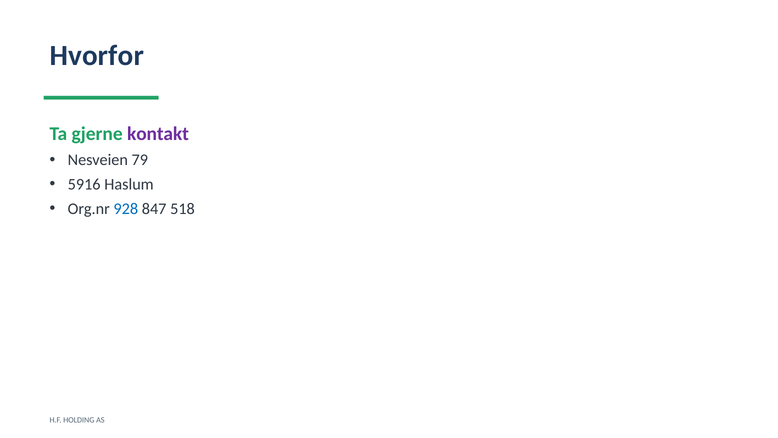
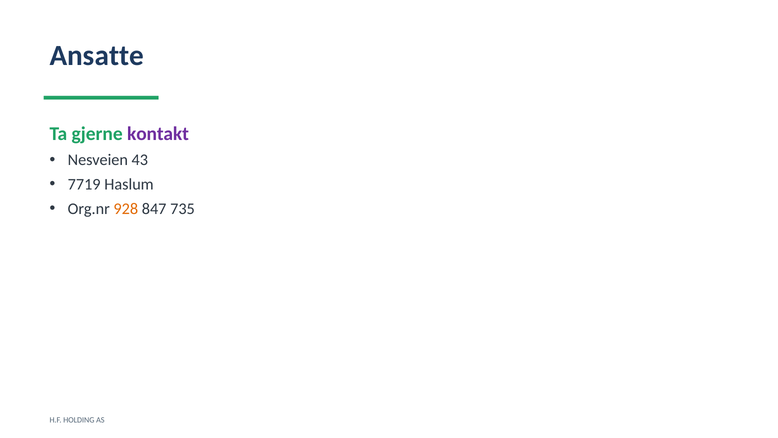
Hvorfor: Hvorfor -> Ansatte
79: 79 -> 43
5916: 5916 -> 7719
928 colour: blue -> orange
518: 518 -> 735
